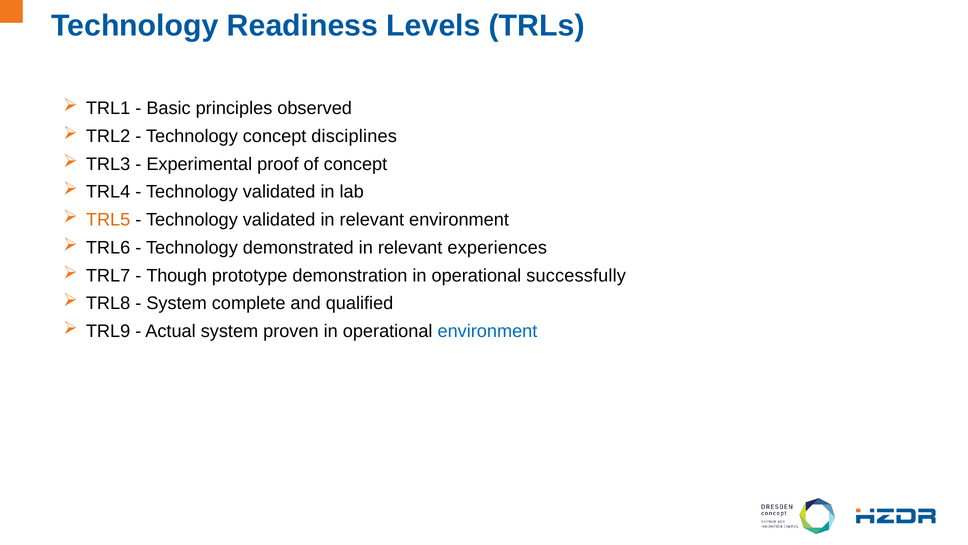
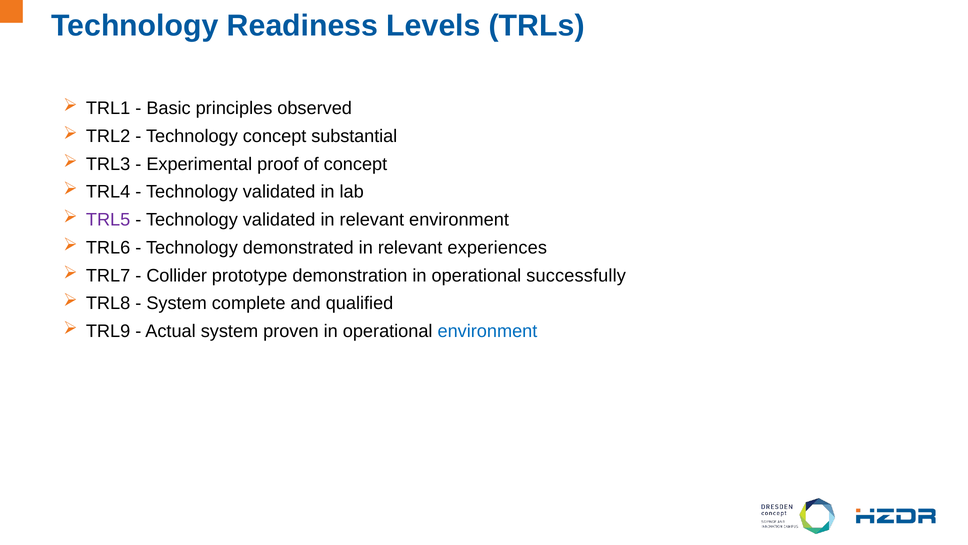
disciplines: disciplines -> substantial
TRL5 colour: orange -> purple
Though: Though -> Collider
